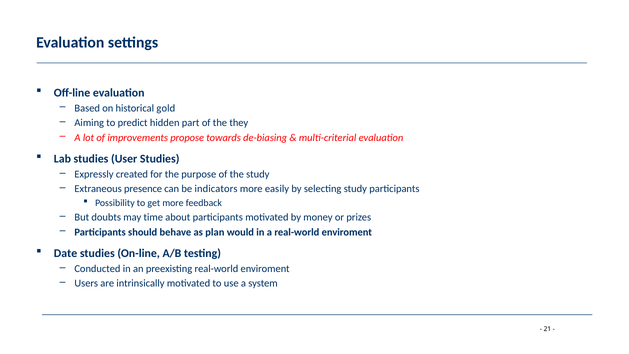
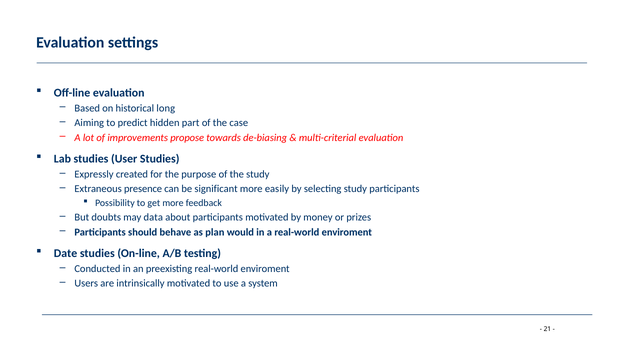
gold: gold -> long
they: they -> case
indicators: indicators -> significant
time: time -> data
